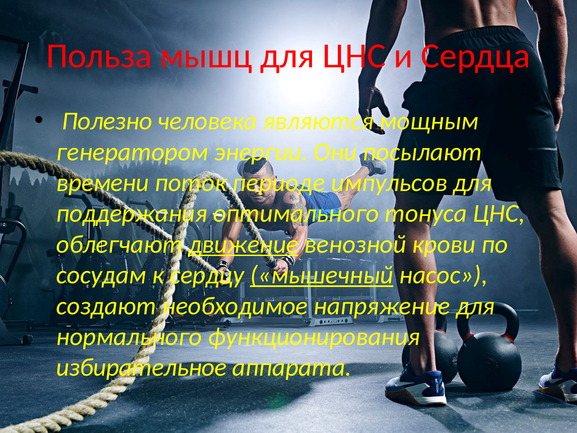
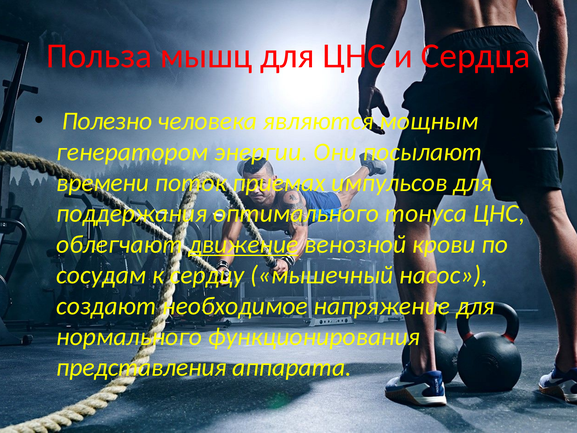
периоде: периоде -> приемах
мышечный underline: present -> none
избирательное: избирательное -> представления
